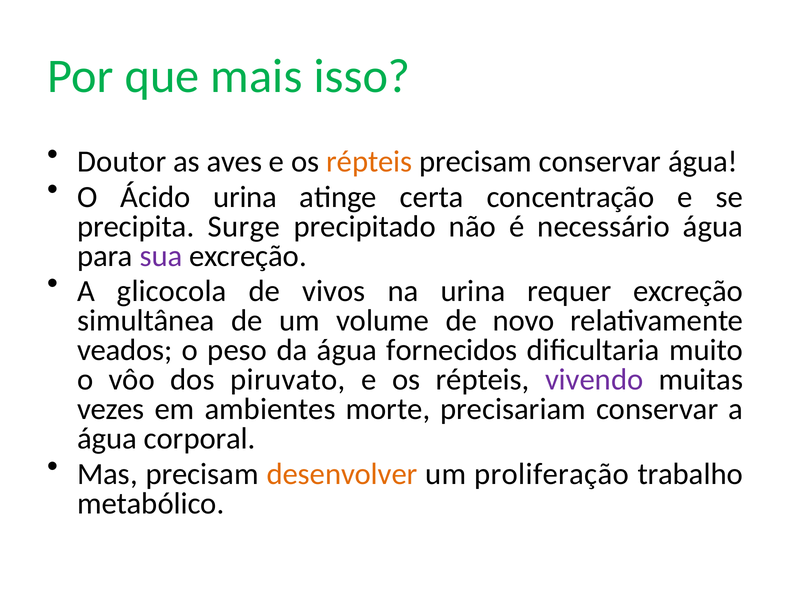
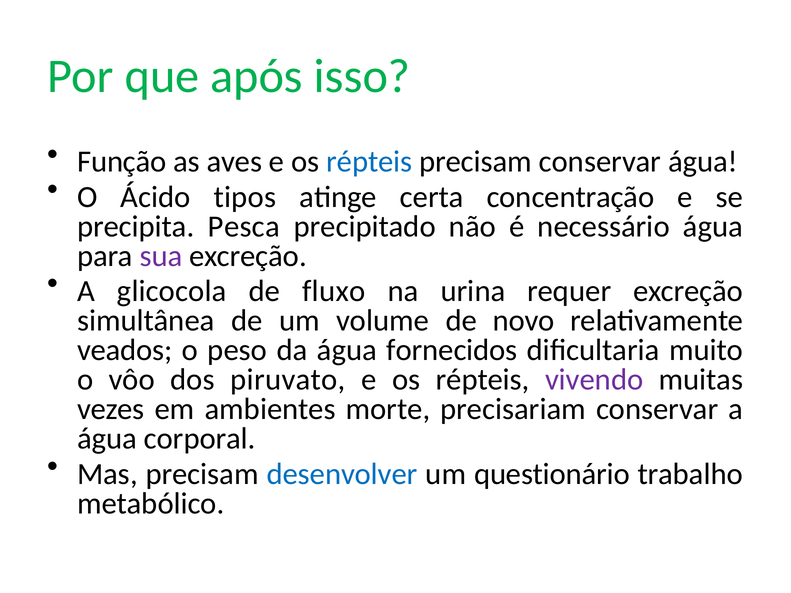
mais: mais -> após
Doutor: Doutor -> Função
répteis at (369, 162) colour: orange -> blue
Ácido urina: urina -> tipos
Surge: Surge -> Pesca
vivos: vivos -> fluxo
desenvolver colour: orange -> blue
proliferação: proliferação -> questionário
